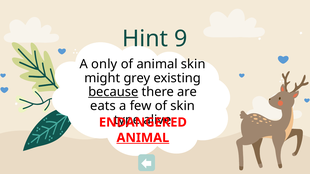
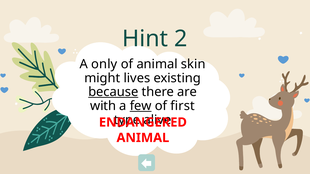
9: 9 -> 2
grey: grey -> lives
eats: eats -> with
few underline: none -> present
of skin: skin -> first
ANIMAL at (143, 138) underline: present -> none
